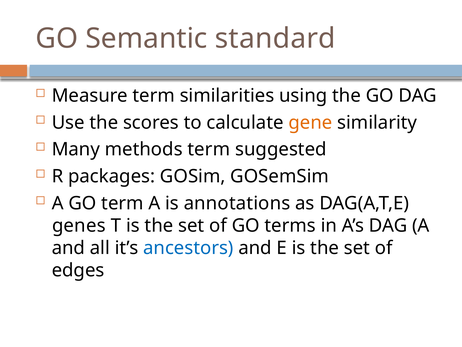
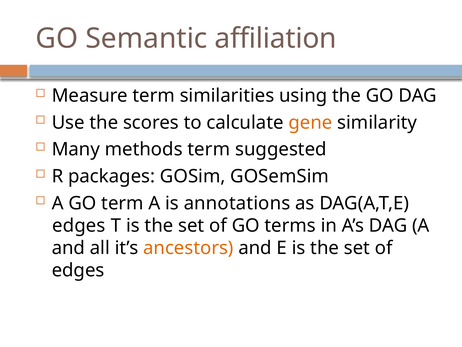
standard: standard -> affiliation
genes at (79, 225): genes -> edges
ancestors colour: blue -> orange
